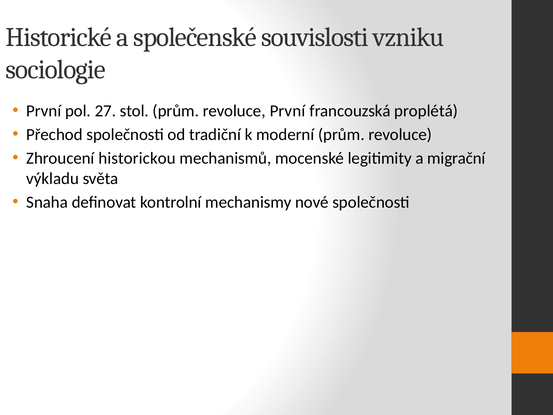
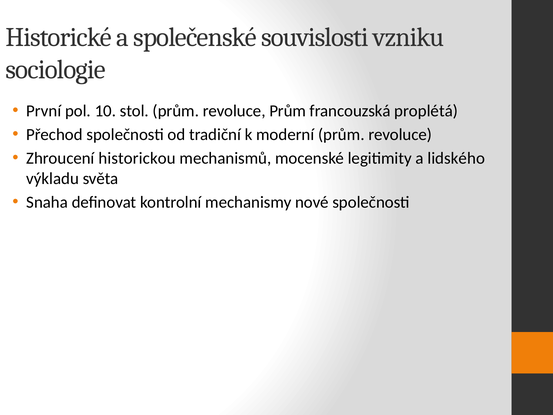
27: 27 -> 10
revoluce První: První -> Prům
migrační: migrační -> lidského
